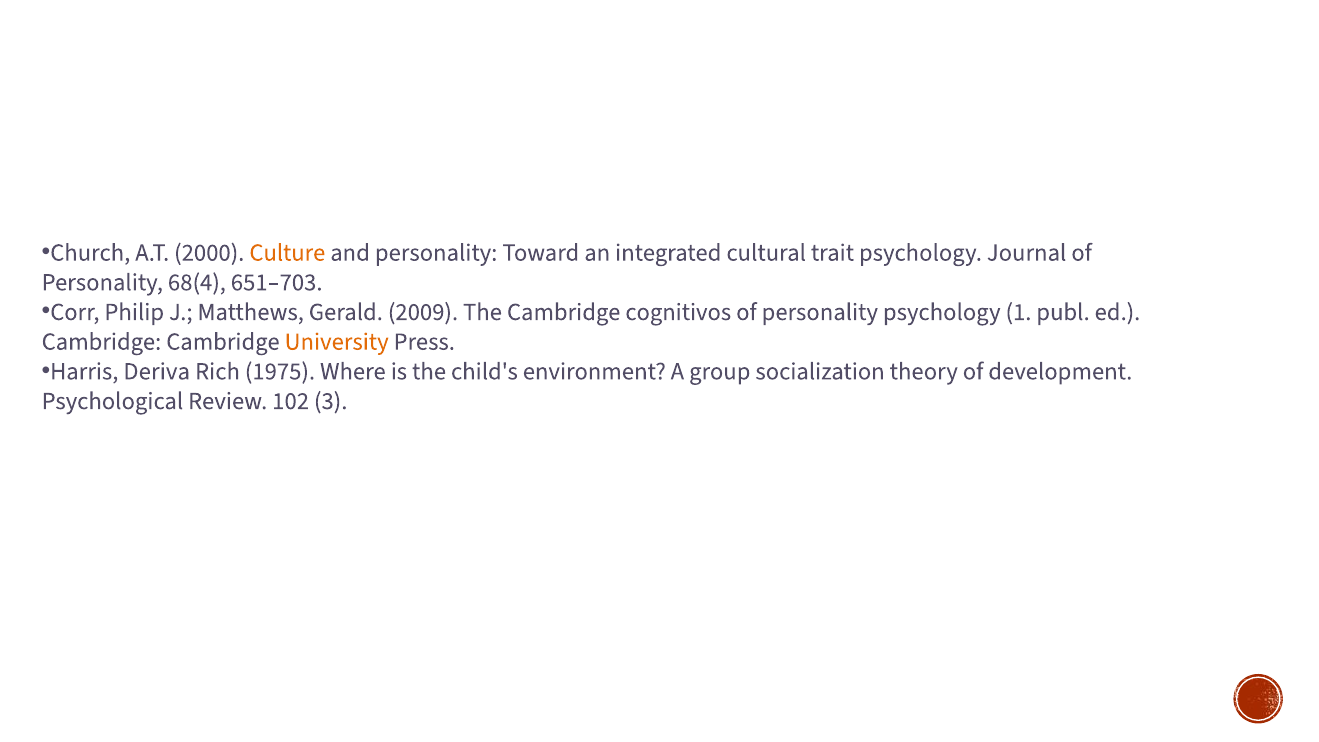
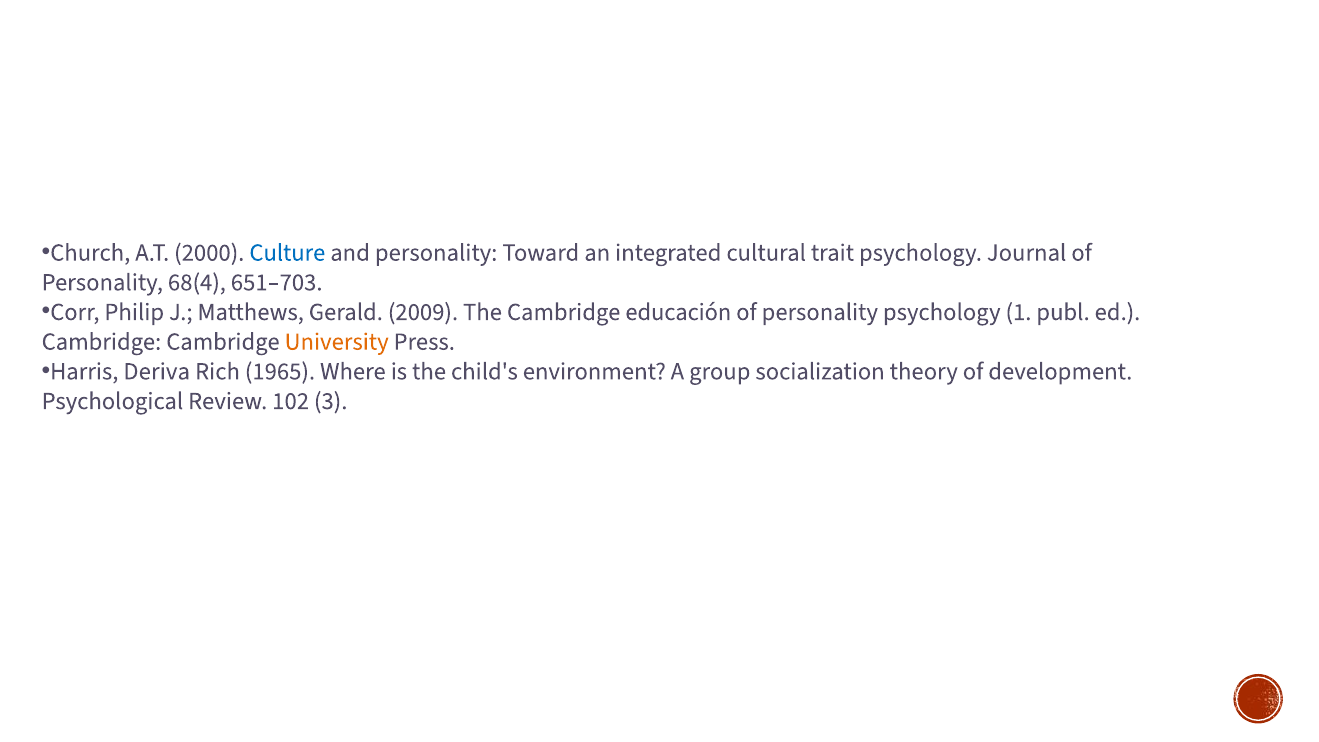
Culture colour: orange -> blue
cognitivos: cognitivos -> educación
1975: 1975 -> 1965
